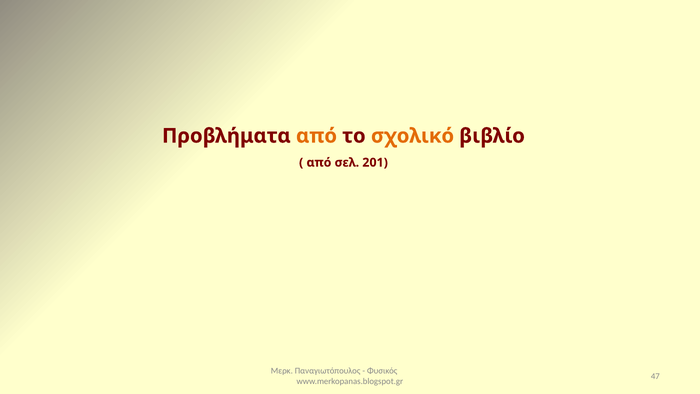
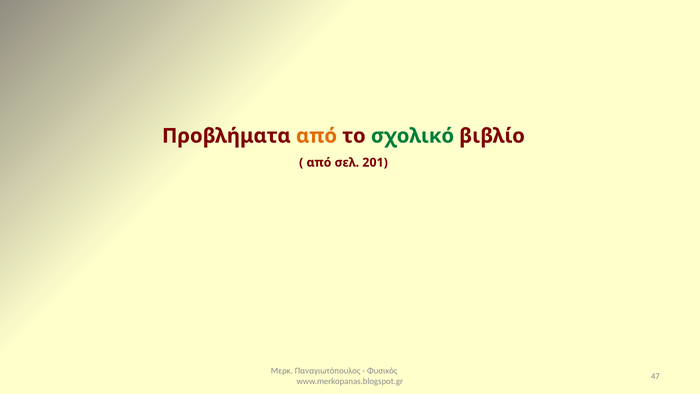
σχολικό colour: orange -> green
